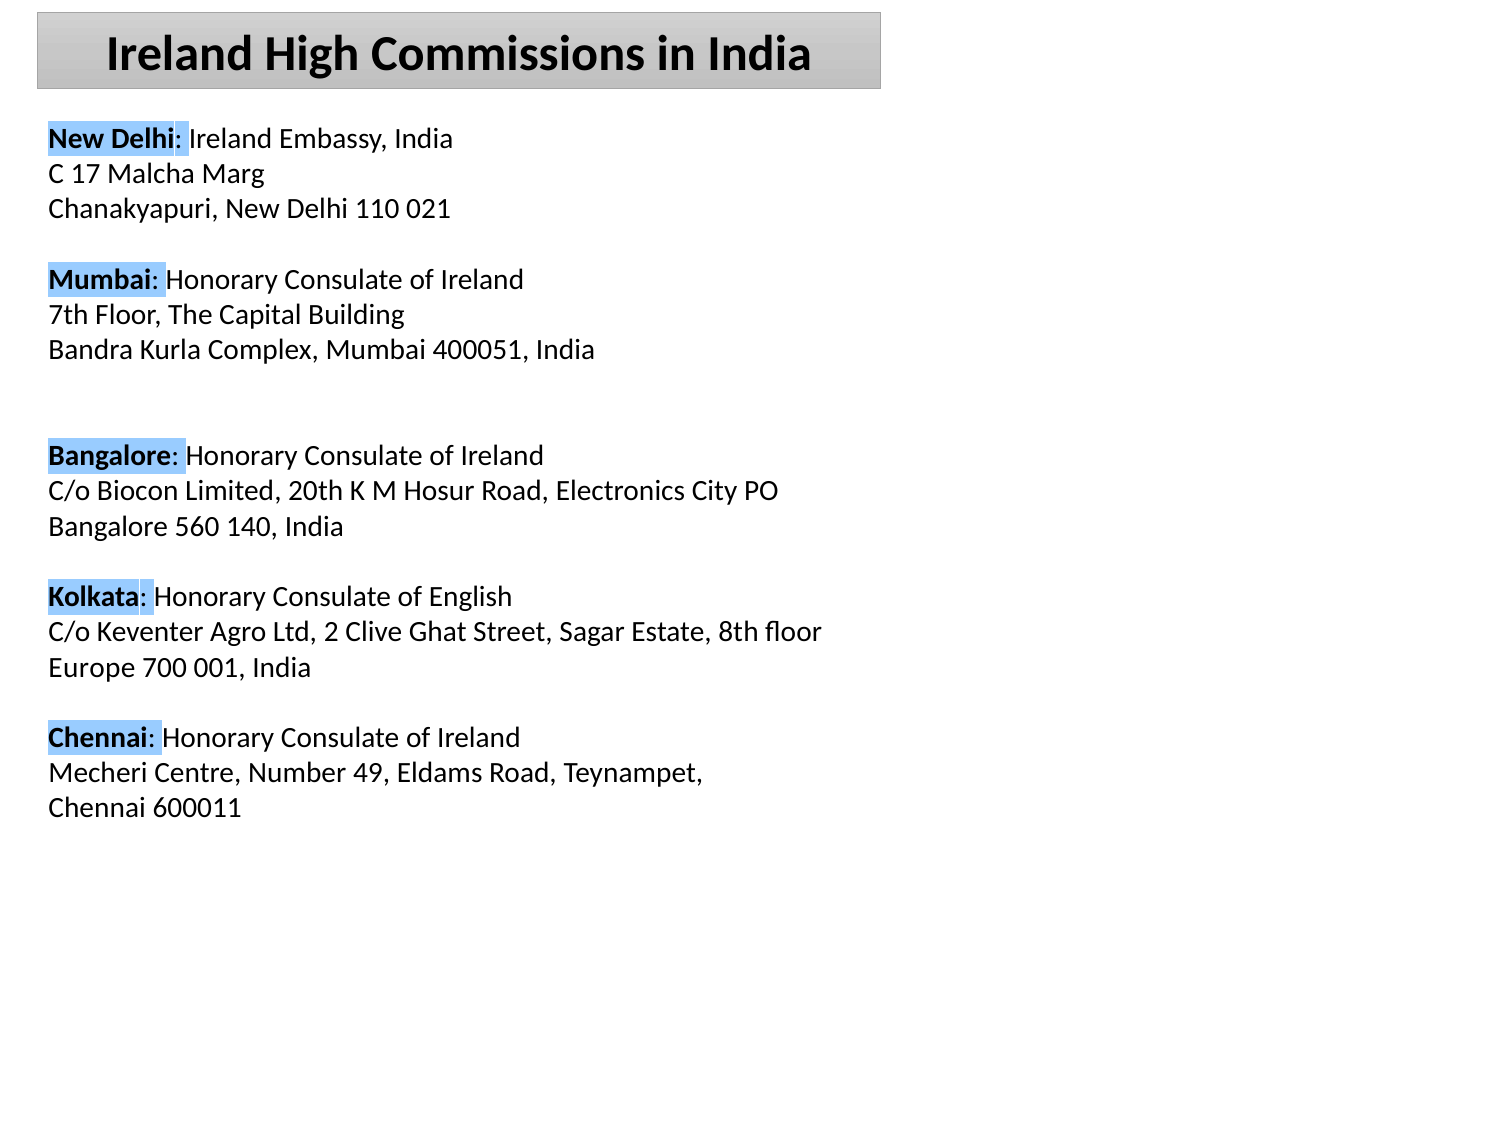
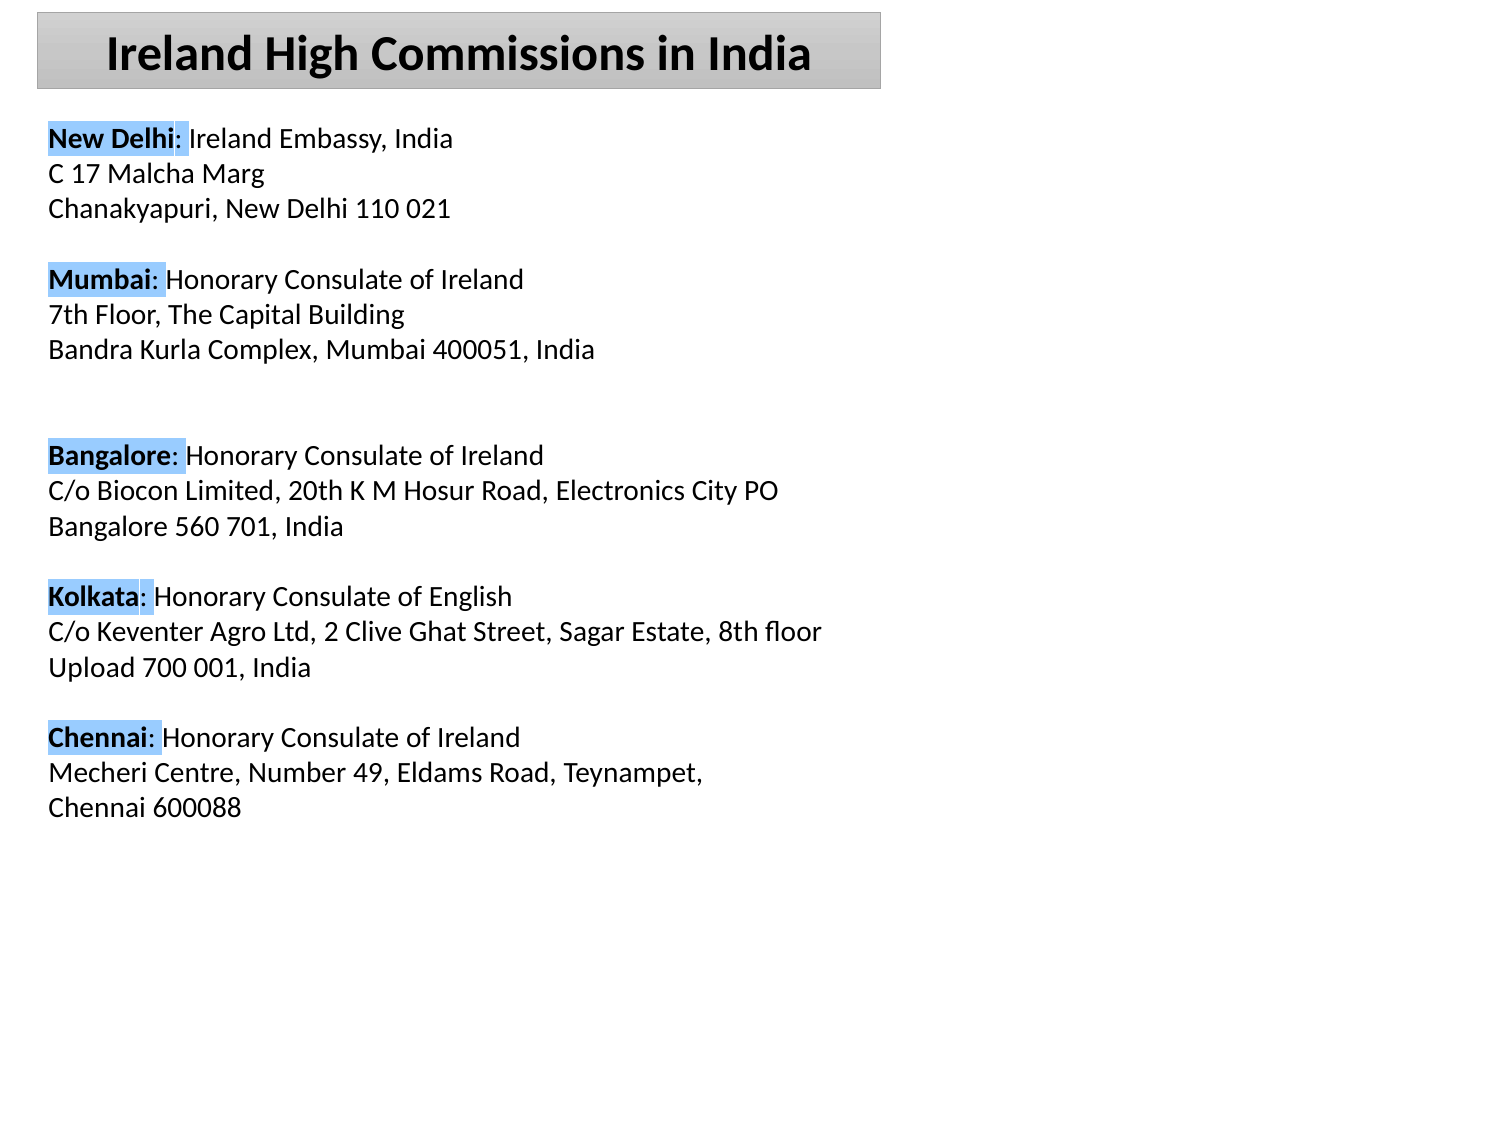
140: 140 -> 701
Europe: Europe -> Upload
600011: 600011 -> 600088
